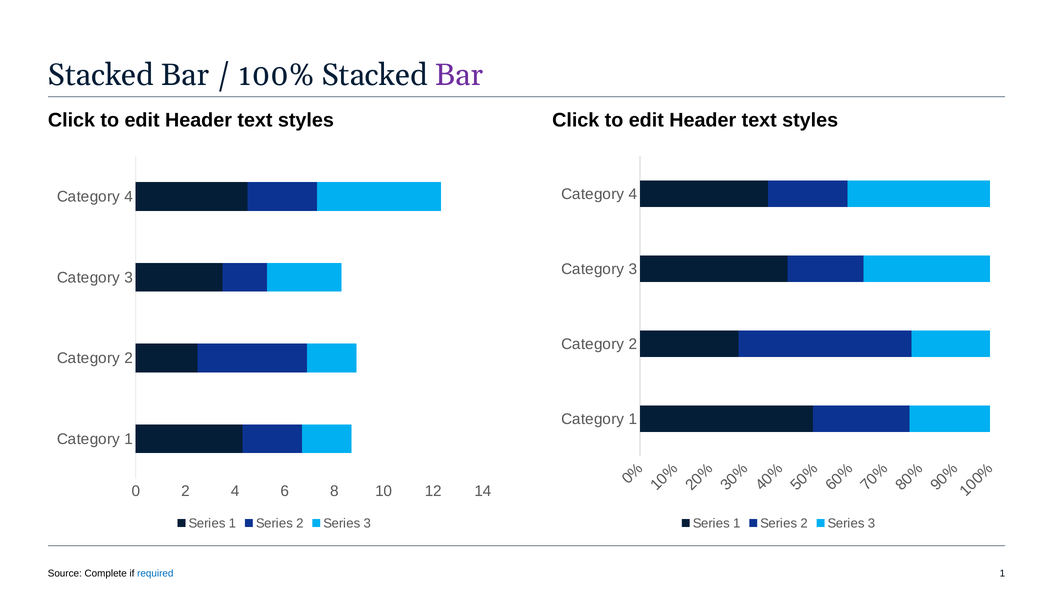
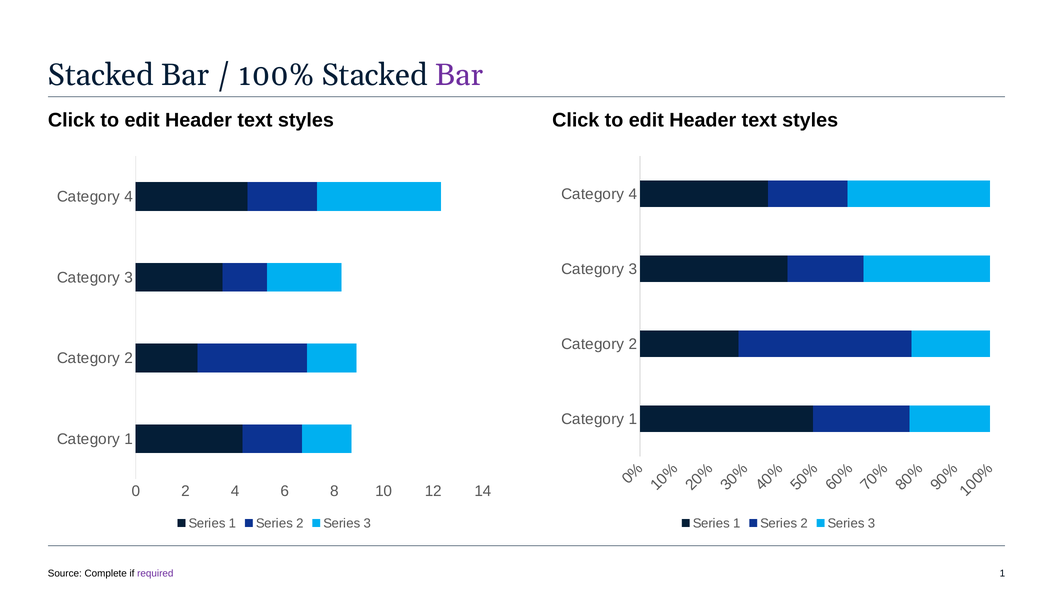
required colour: blue -> purple
